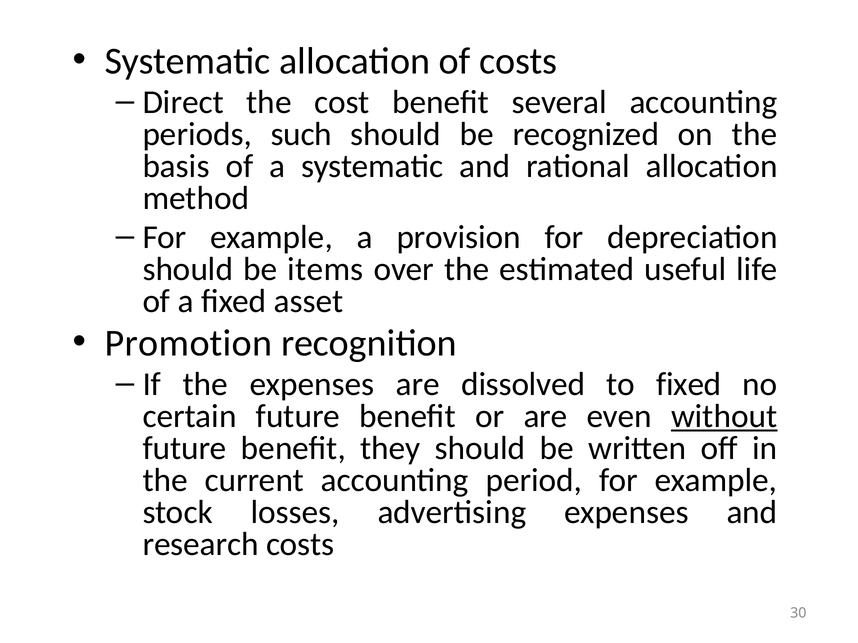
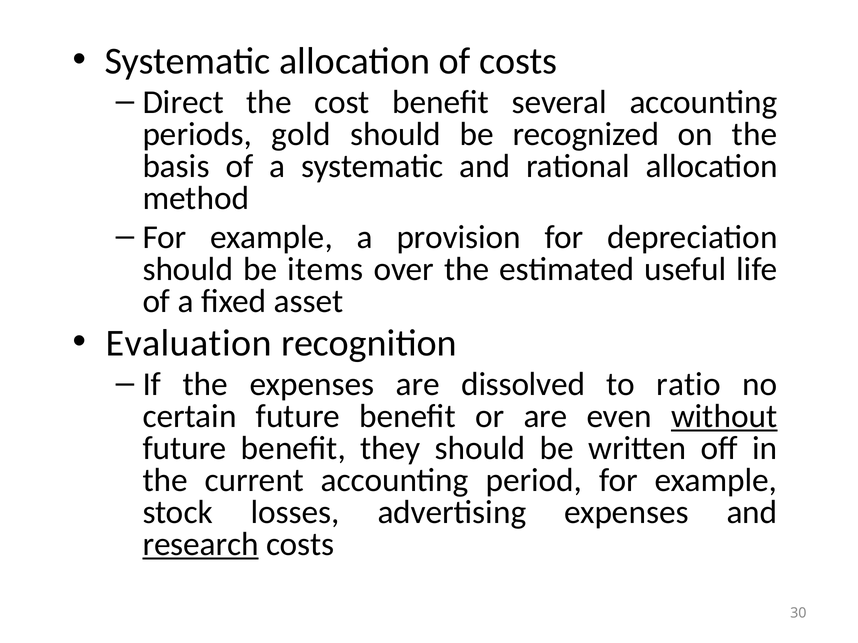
such: such -> gold
Promotion: Promotion -> Evaluation
to fixed: fixed -> ratio
research underline: none -> present
